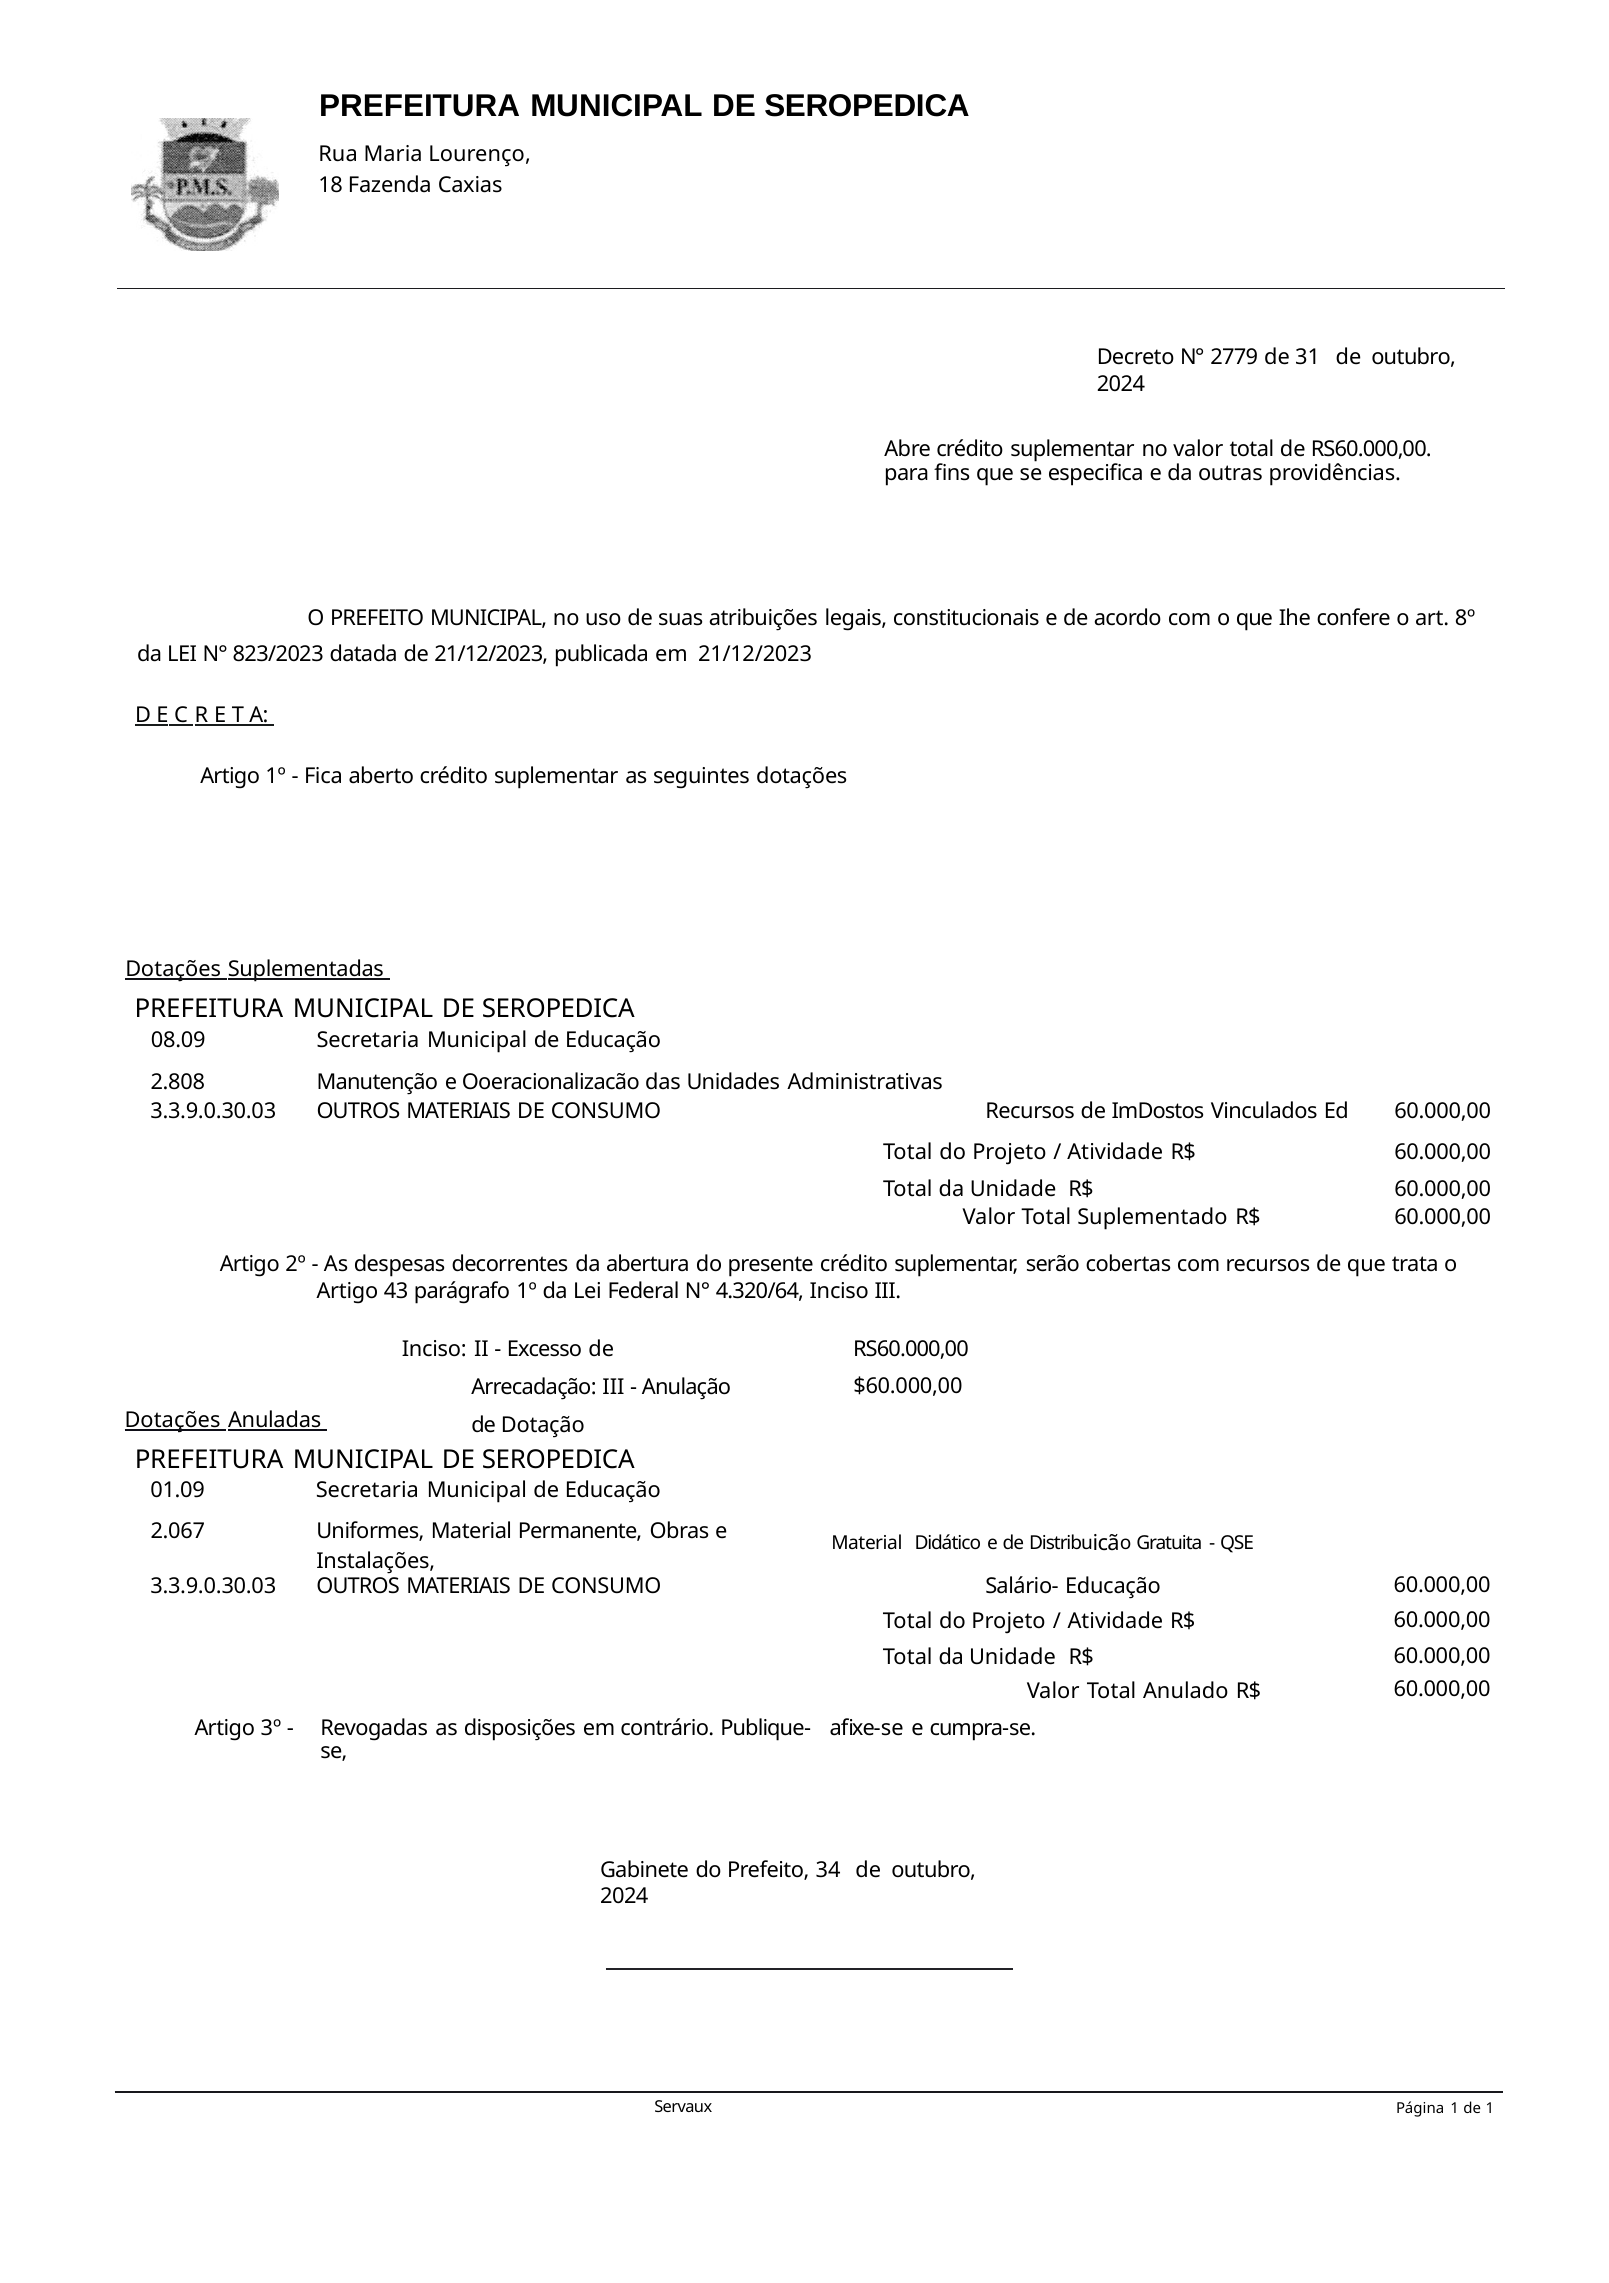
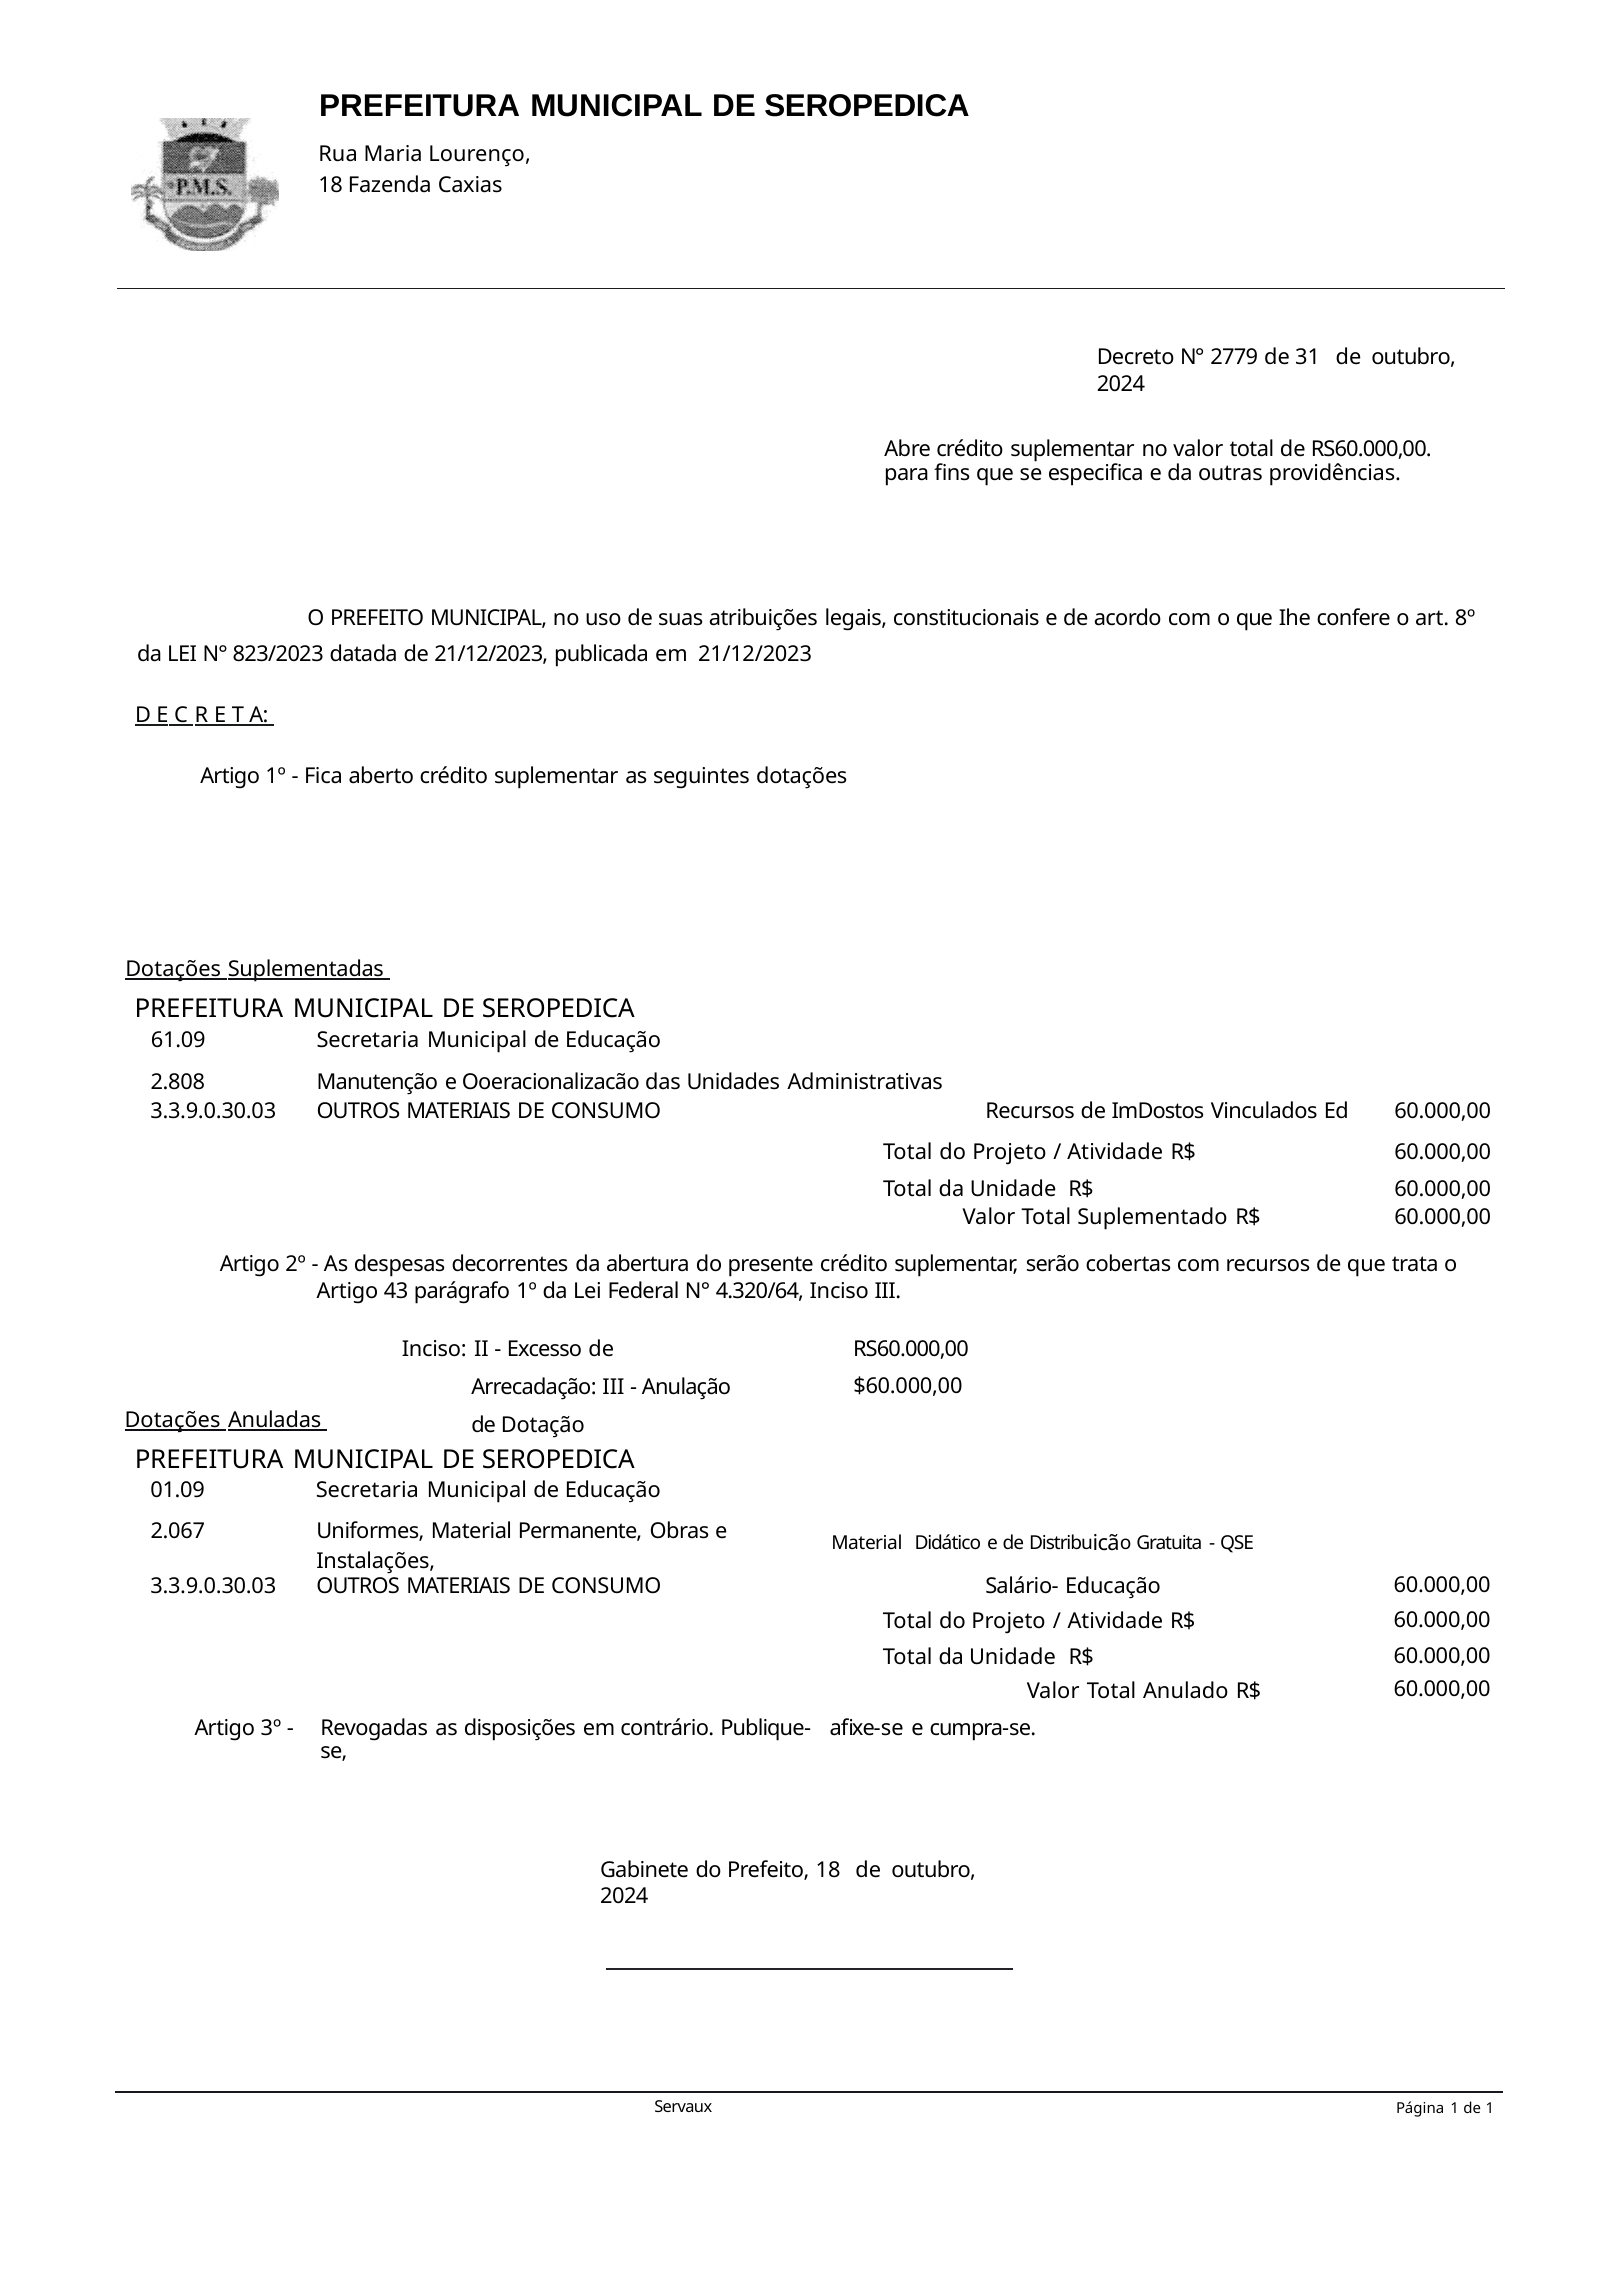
08.09: 08.09 -> 61.09
Prefeito 34: 34 -> 18
